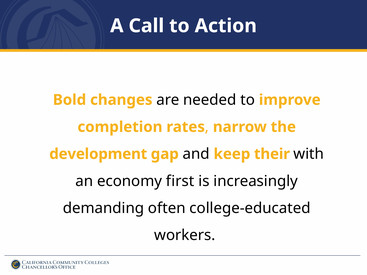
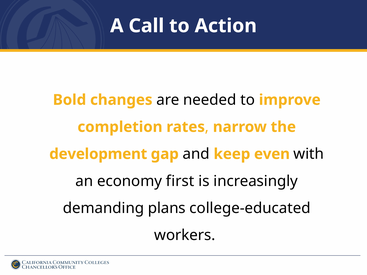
their: their -> even
often: often -> plans
